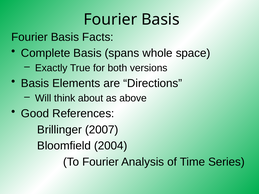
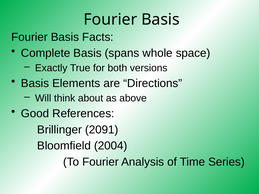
2007: 2007 -> 2091
